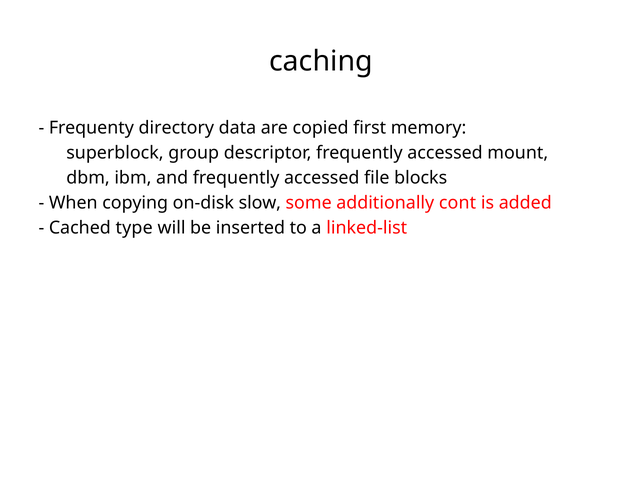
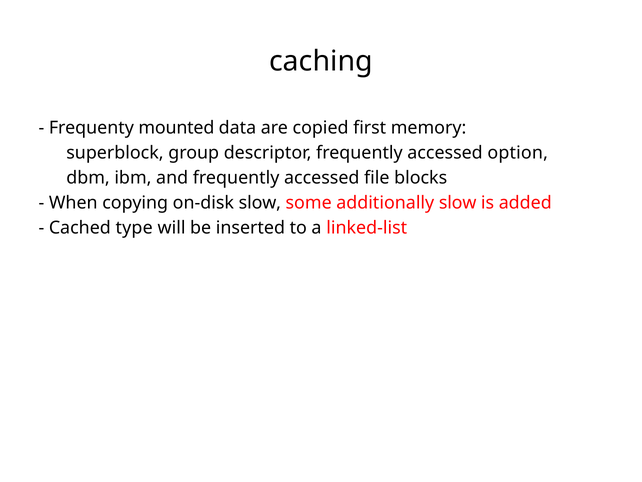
directory: directory -> mounted
mount: mount -> option
additionally cont: cont -> slow
